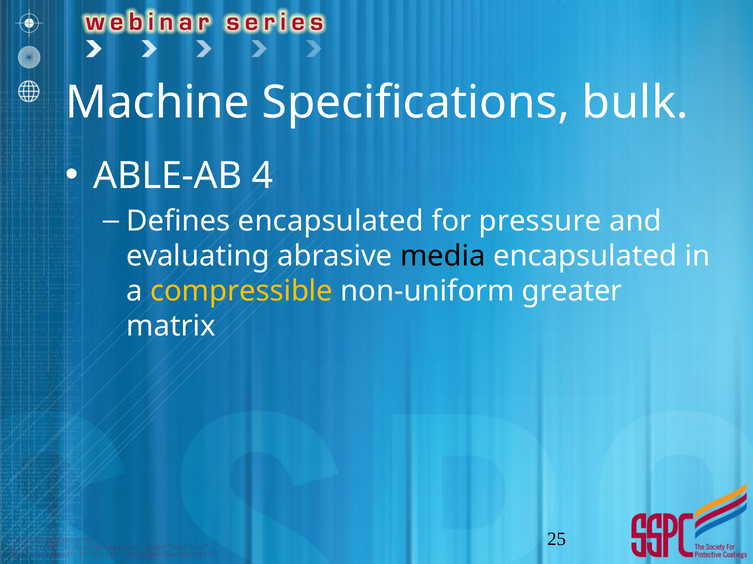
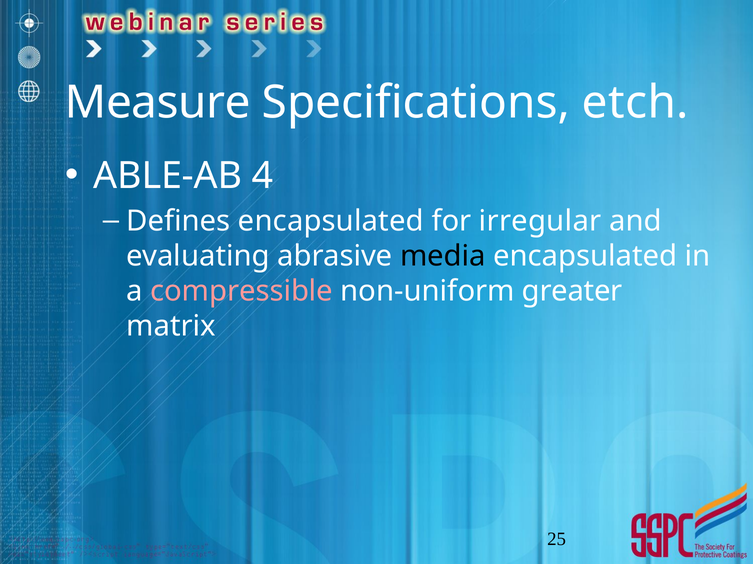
Machine: Machine -> Measure
bulk: bulk -> etch
pressure: pressure -> irregular
compressible colour: yellow -> pink
